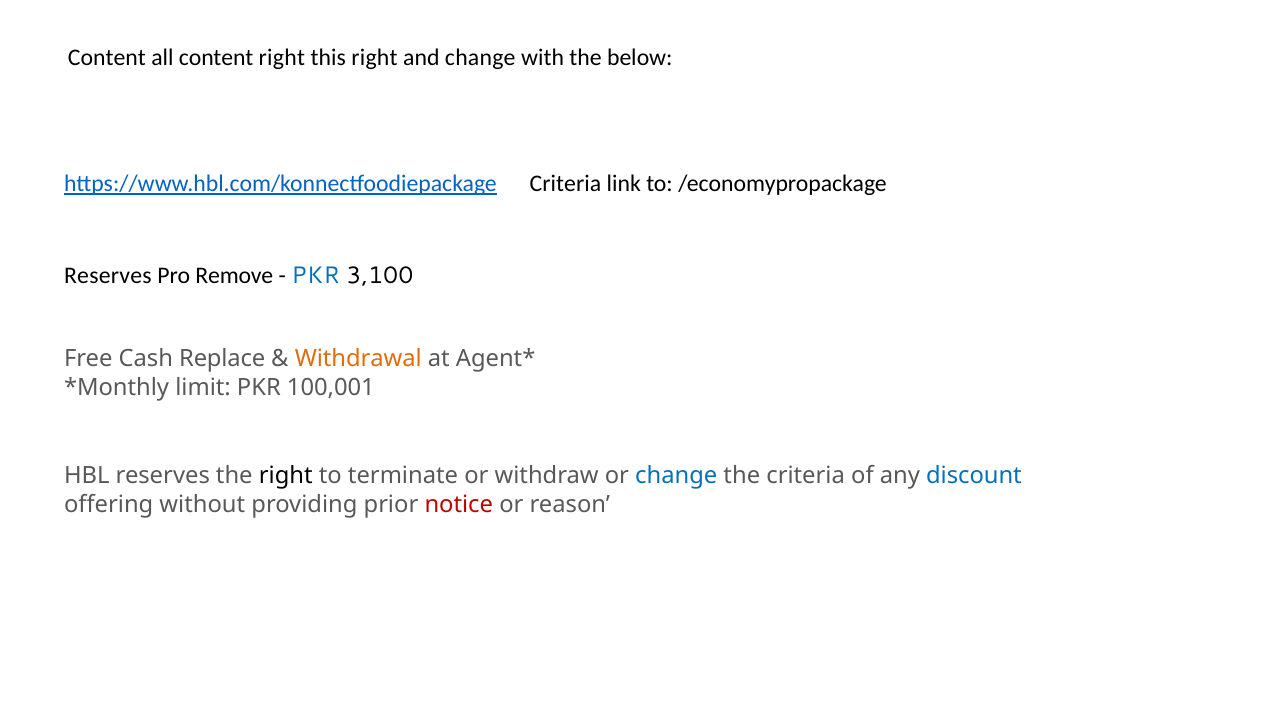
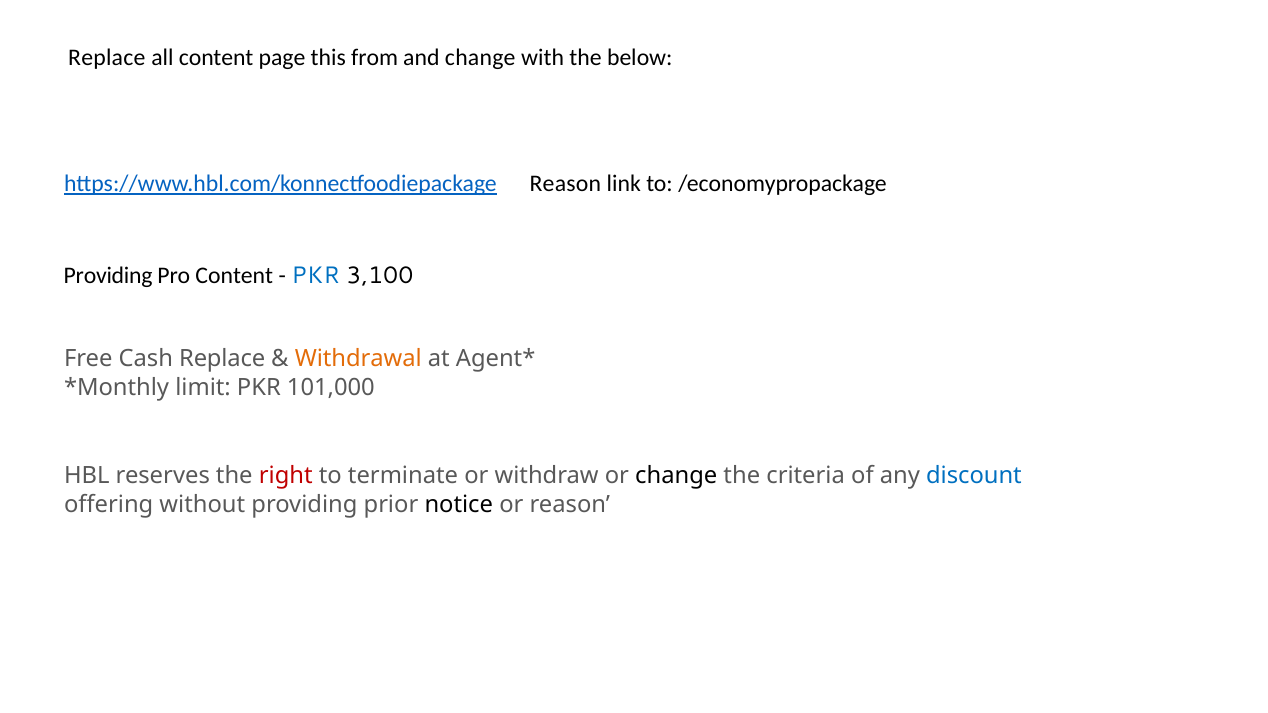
Content at (107, 58): Content -> Replace
content right: right -> page
this right: right -> from
https://www.hbl.com/konnectfoodiepackage Criteria: Criteria -> Reason
Reserves at (108, 276): Reserves -> Providing
Pro Remove: Remove -> Content
100,001: 100,001 -> 101,000
right at (286, 476) colour: black -> red
change at (676, 476) colour: blue -> black
notice colour: red -> black
